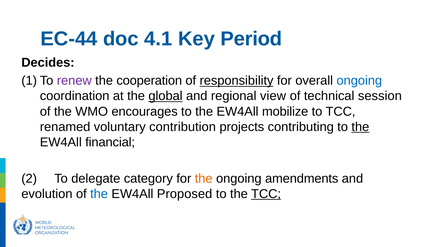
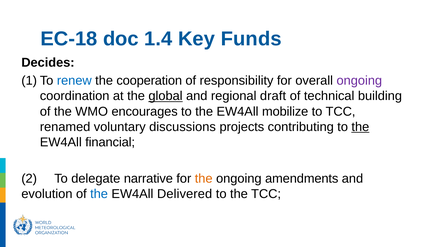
EC-44: EC-44 -> EC-18
4.1: 4.1 -> 1.4
Period: Period -> Funds
renew colour: purple -> blue
responsibility underline: present -> none
ongoing at (359, 81) colour: blue -> purple
view: view -> draft
session: session -> building
contribution: contribution -> discussions
category: category -> narrative
Proposed: Proposed -> Delivered
TCC at (266, 194) underline: present -> none
